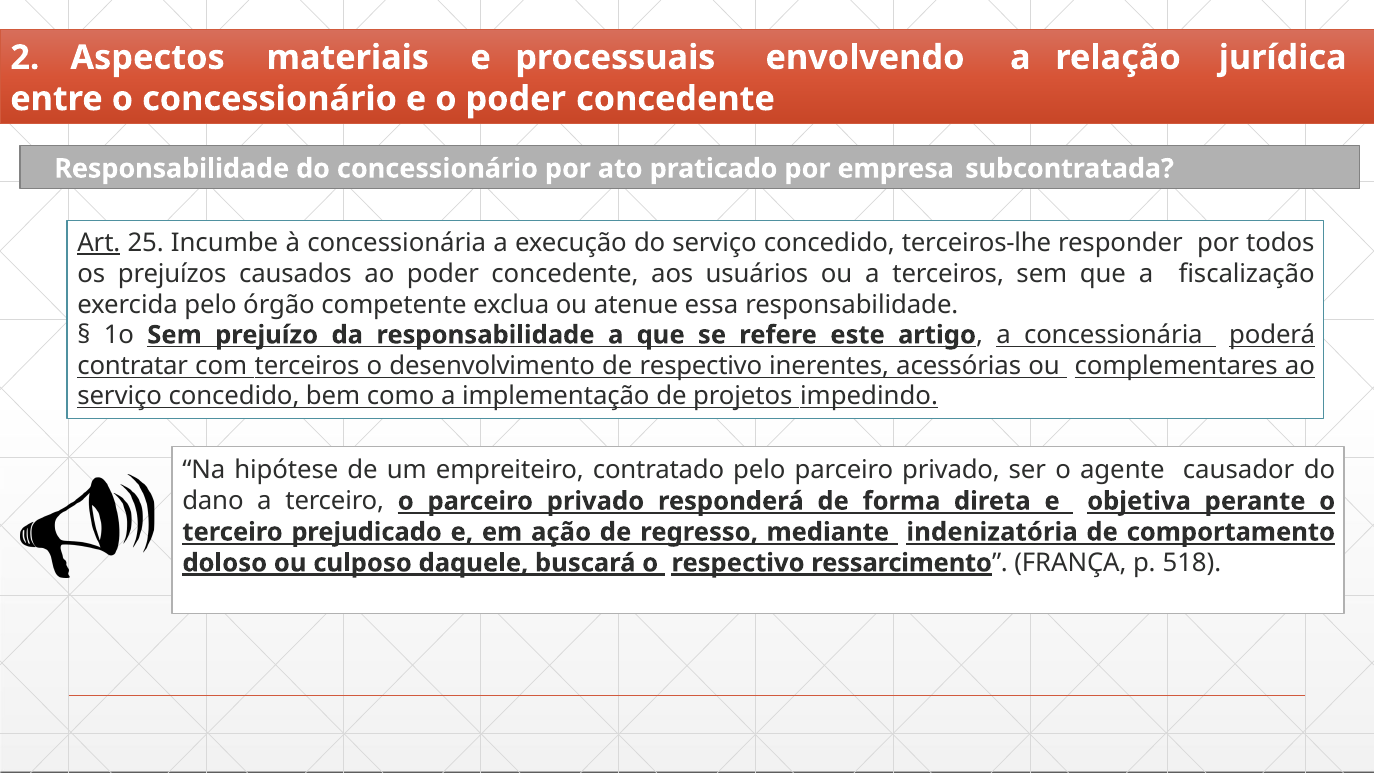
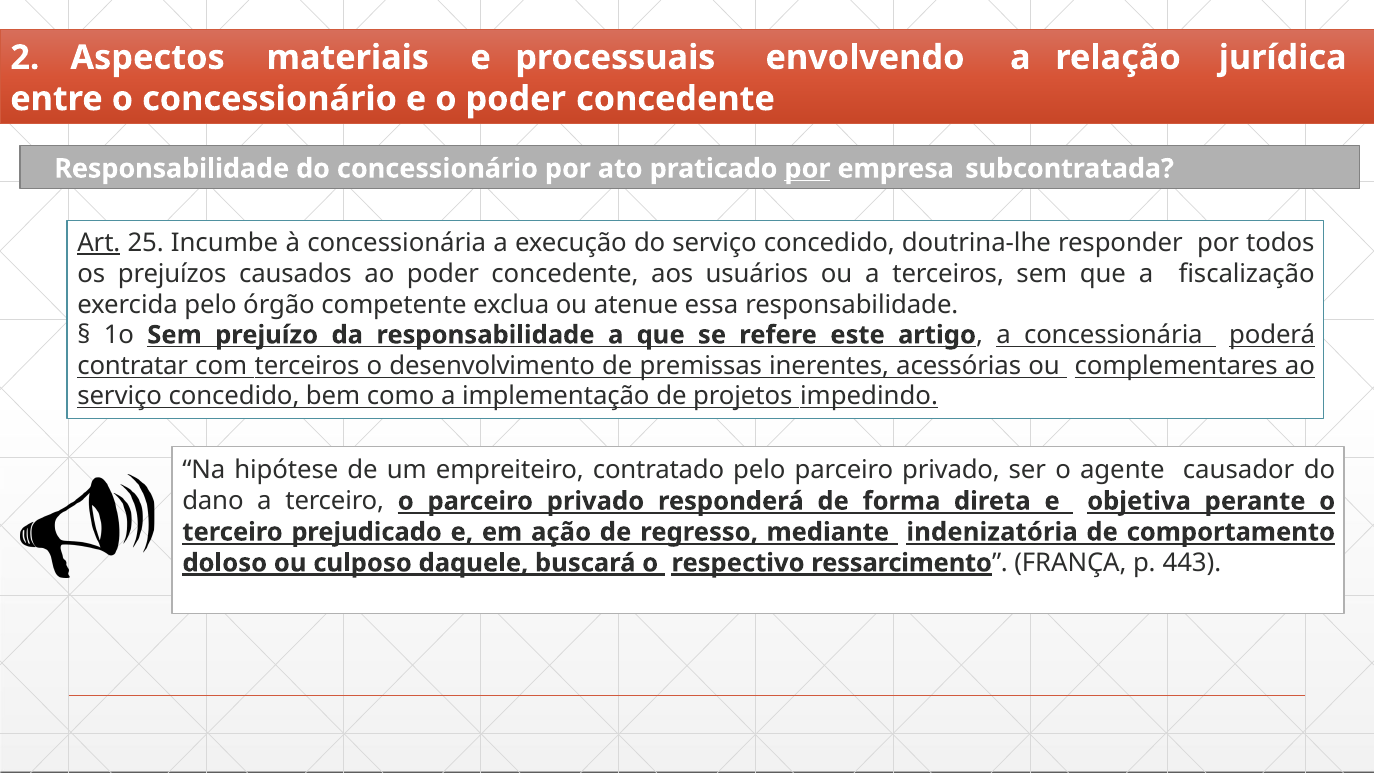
por at (808, 169) underline: none -> present
terceiros-lhe: terceiros-lhe -> doutrina-lhe
de respectivo: respectivo -> premissas
518: 518 -> 443
